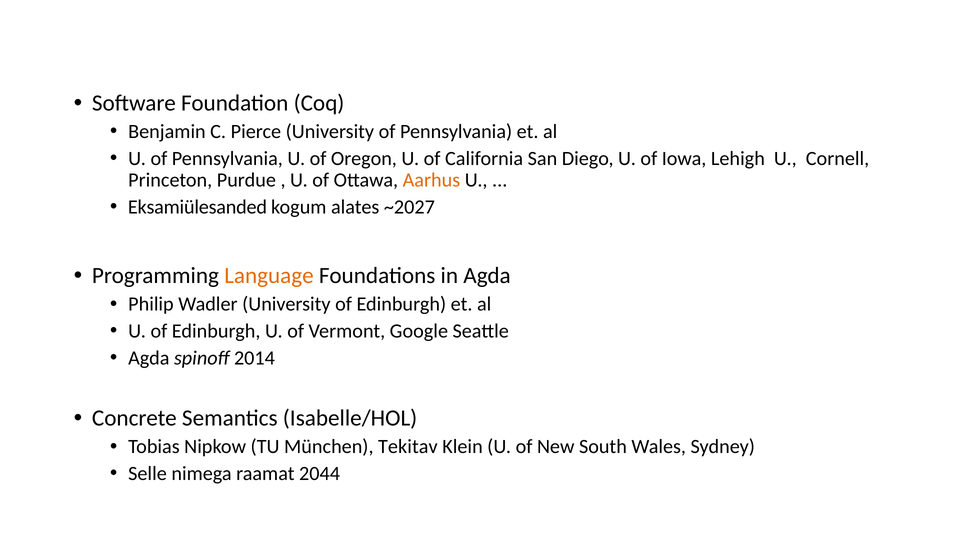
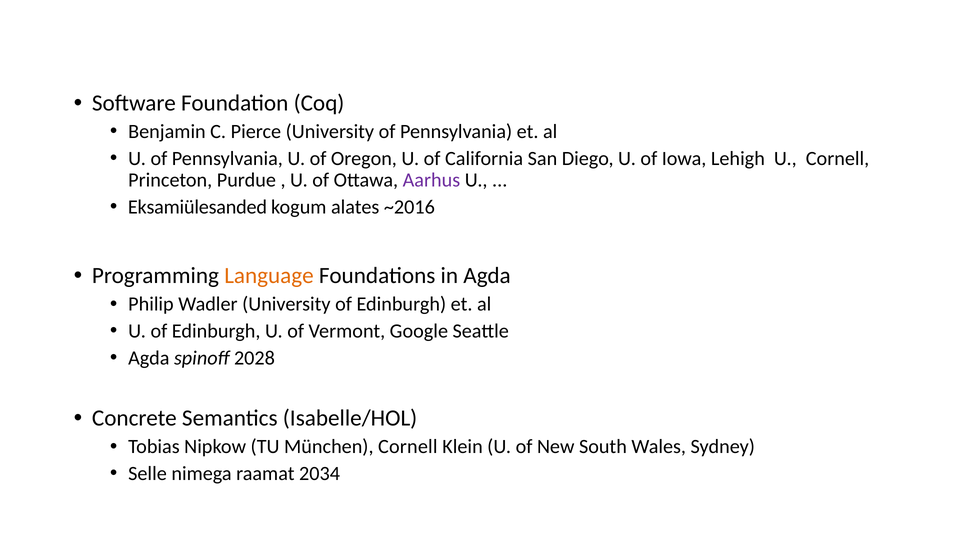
Aarhus colour: orange -> purple
~2027: ~2027 -> ~2016
2014: 2014 -> 2028
München Tekitav: Tekitav -> Cornell
2044: 2044 -> 2034
